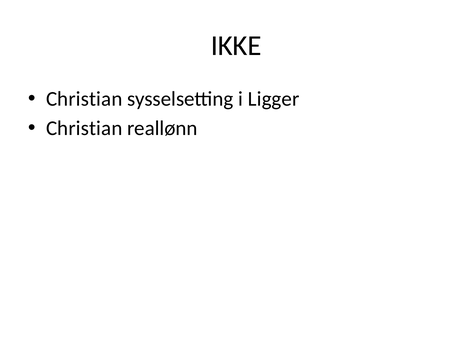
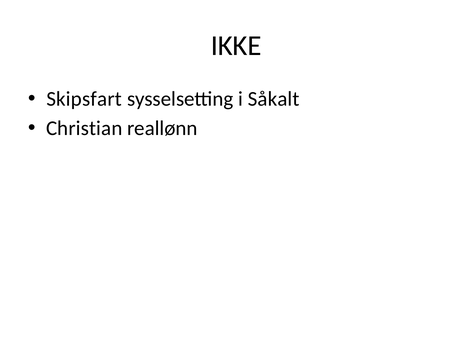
Christian at (84, 99): Christian -> Skipsfart
Ligger: Ligger -> Såkalt
